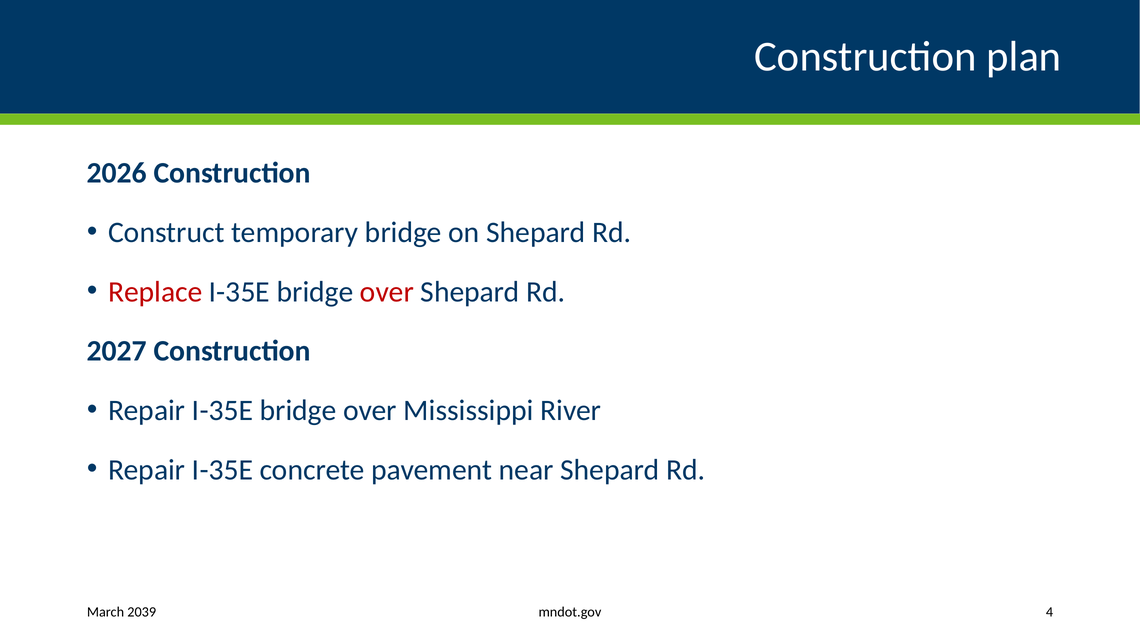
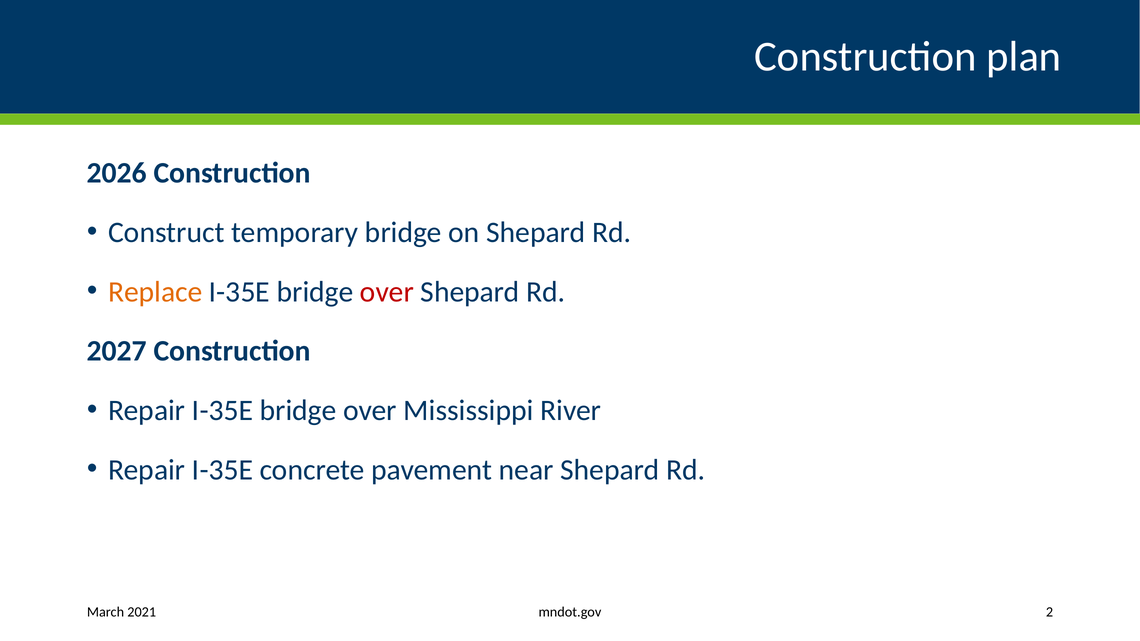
Replace colour: red -> orange
4: 4 -> 2
2039: 2039 -> 2021
